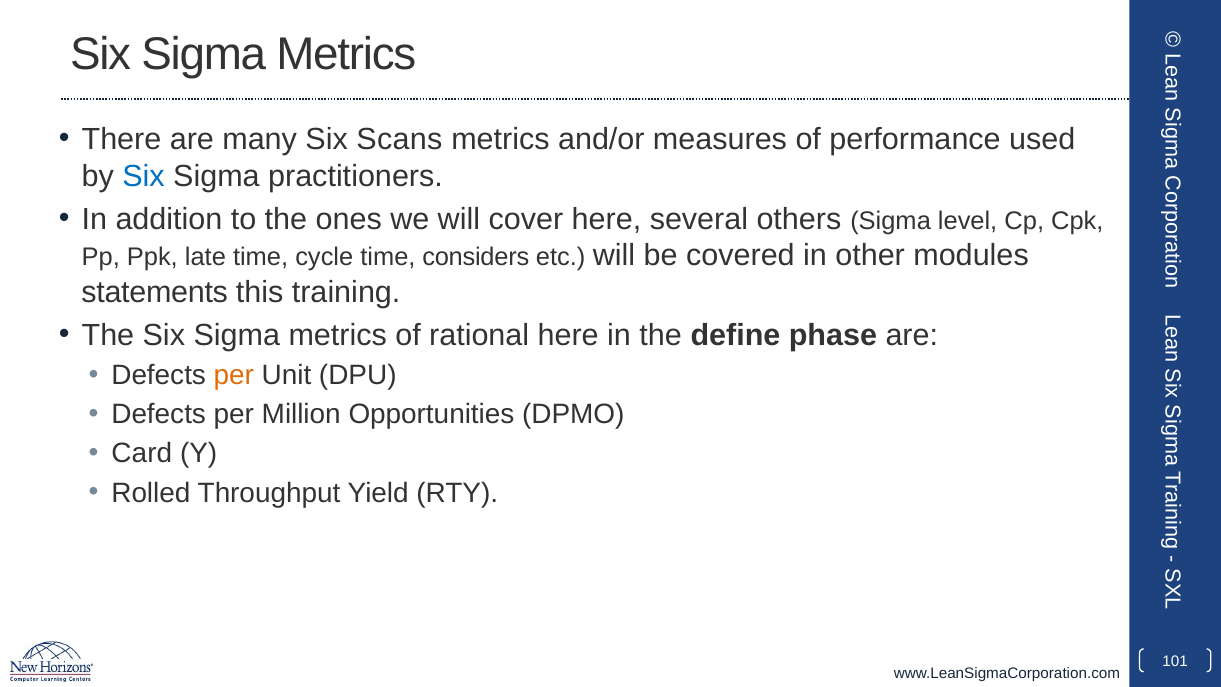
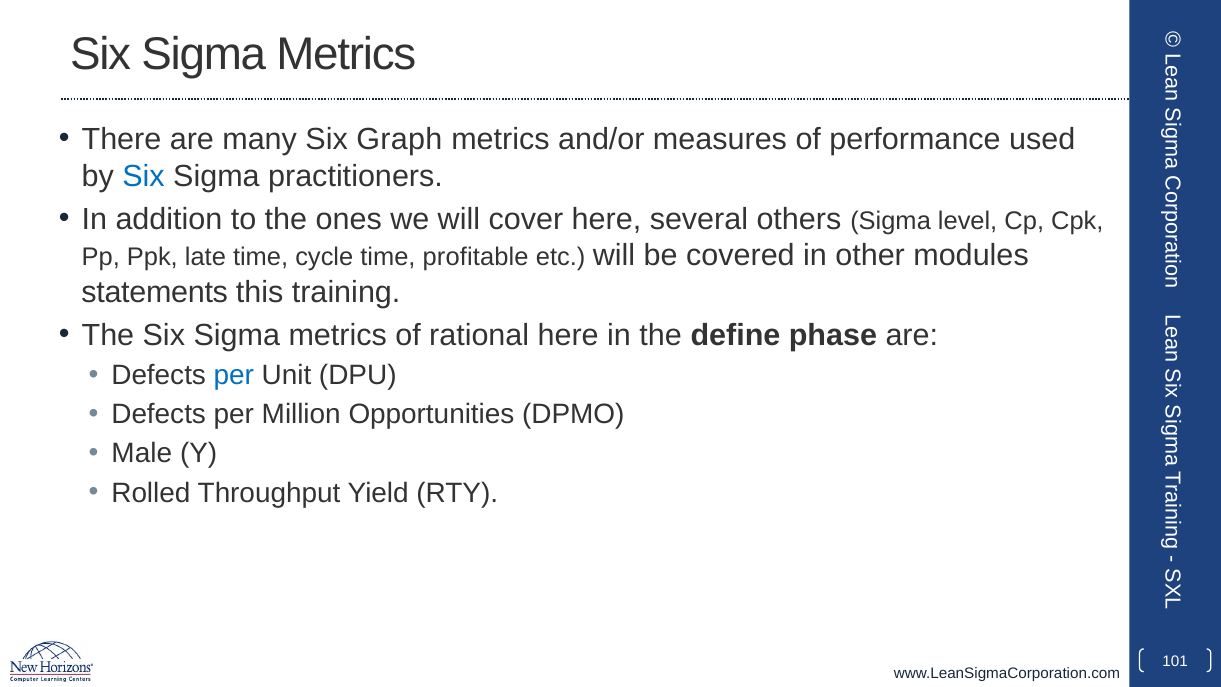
Scans: Scans -> Graph
considers: considers -> profitable
per at (234, 375) colour: orange -> blue
Card: Card -> Male
